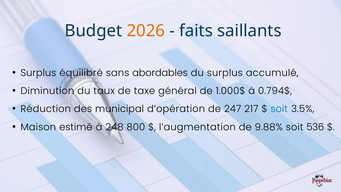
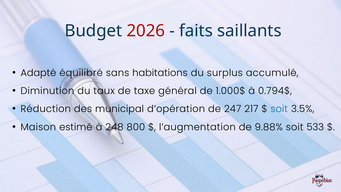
2026 colour: orange -> red
Surplus at (38, 73): Surplus -> Adapté
abordables: abordables -> habitations
536: 536 -> 533
